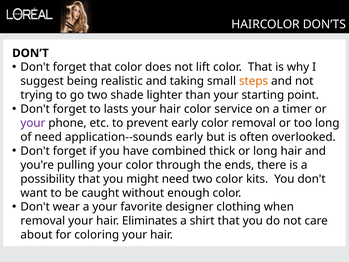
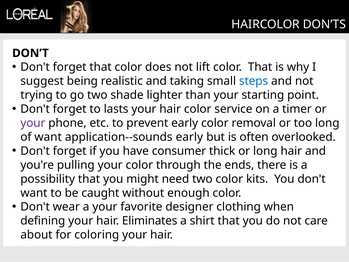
steps colour: orange -> blue
of need: need -> want
combined: combined -> consumer
removal at (43, 221): removal -> defining
